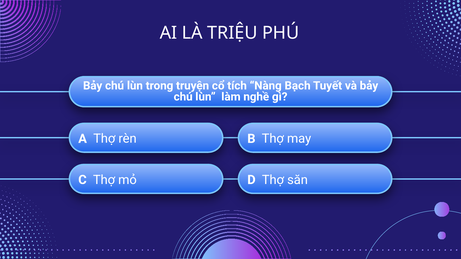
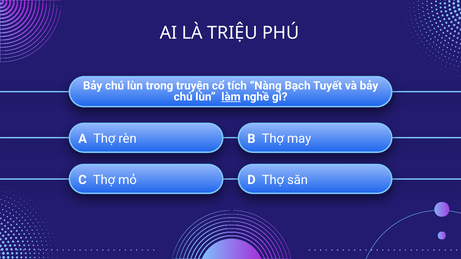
làm underline: none -> present
